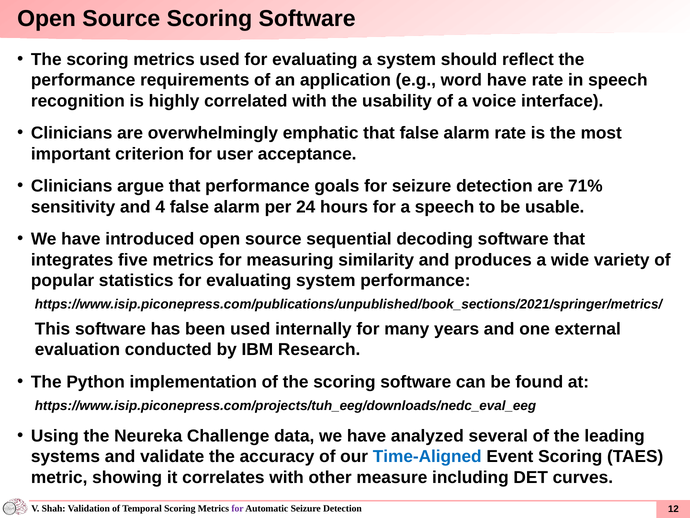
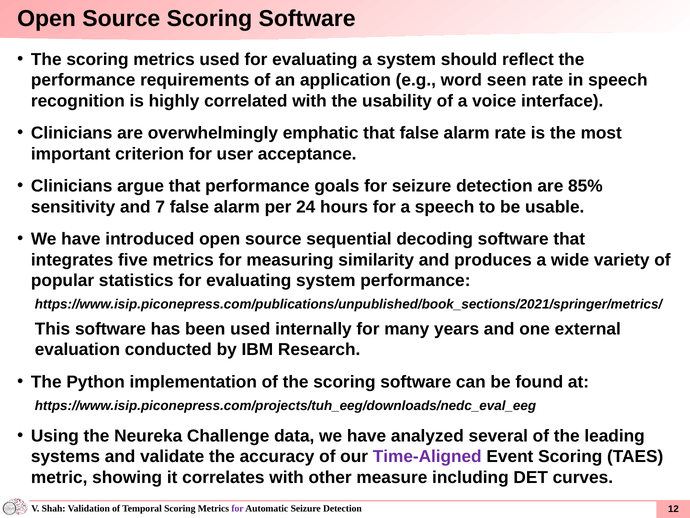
word have: have -> seen
71%: 71% -> 85%
4: 4 -> 7
Time-Aligned colour: blue -> purple
